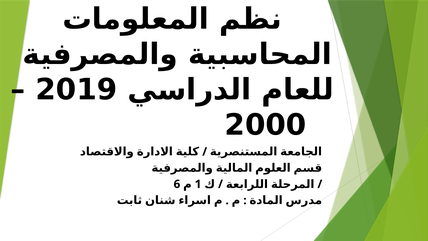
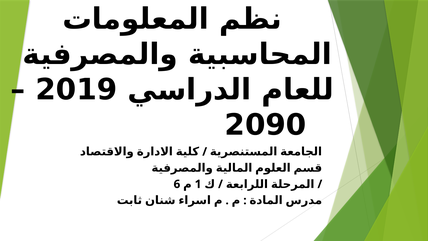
2000: 2000 -> 2090
